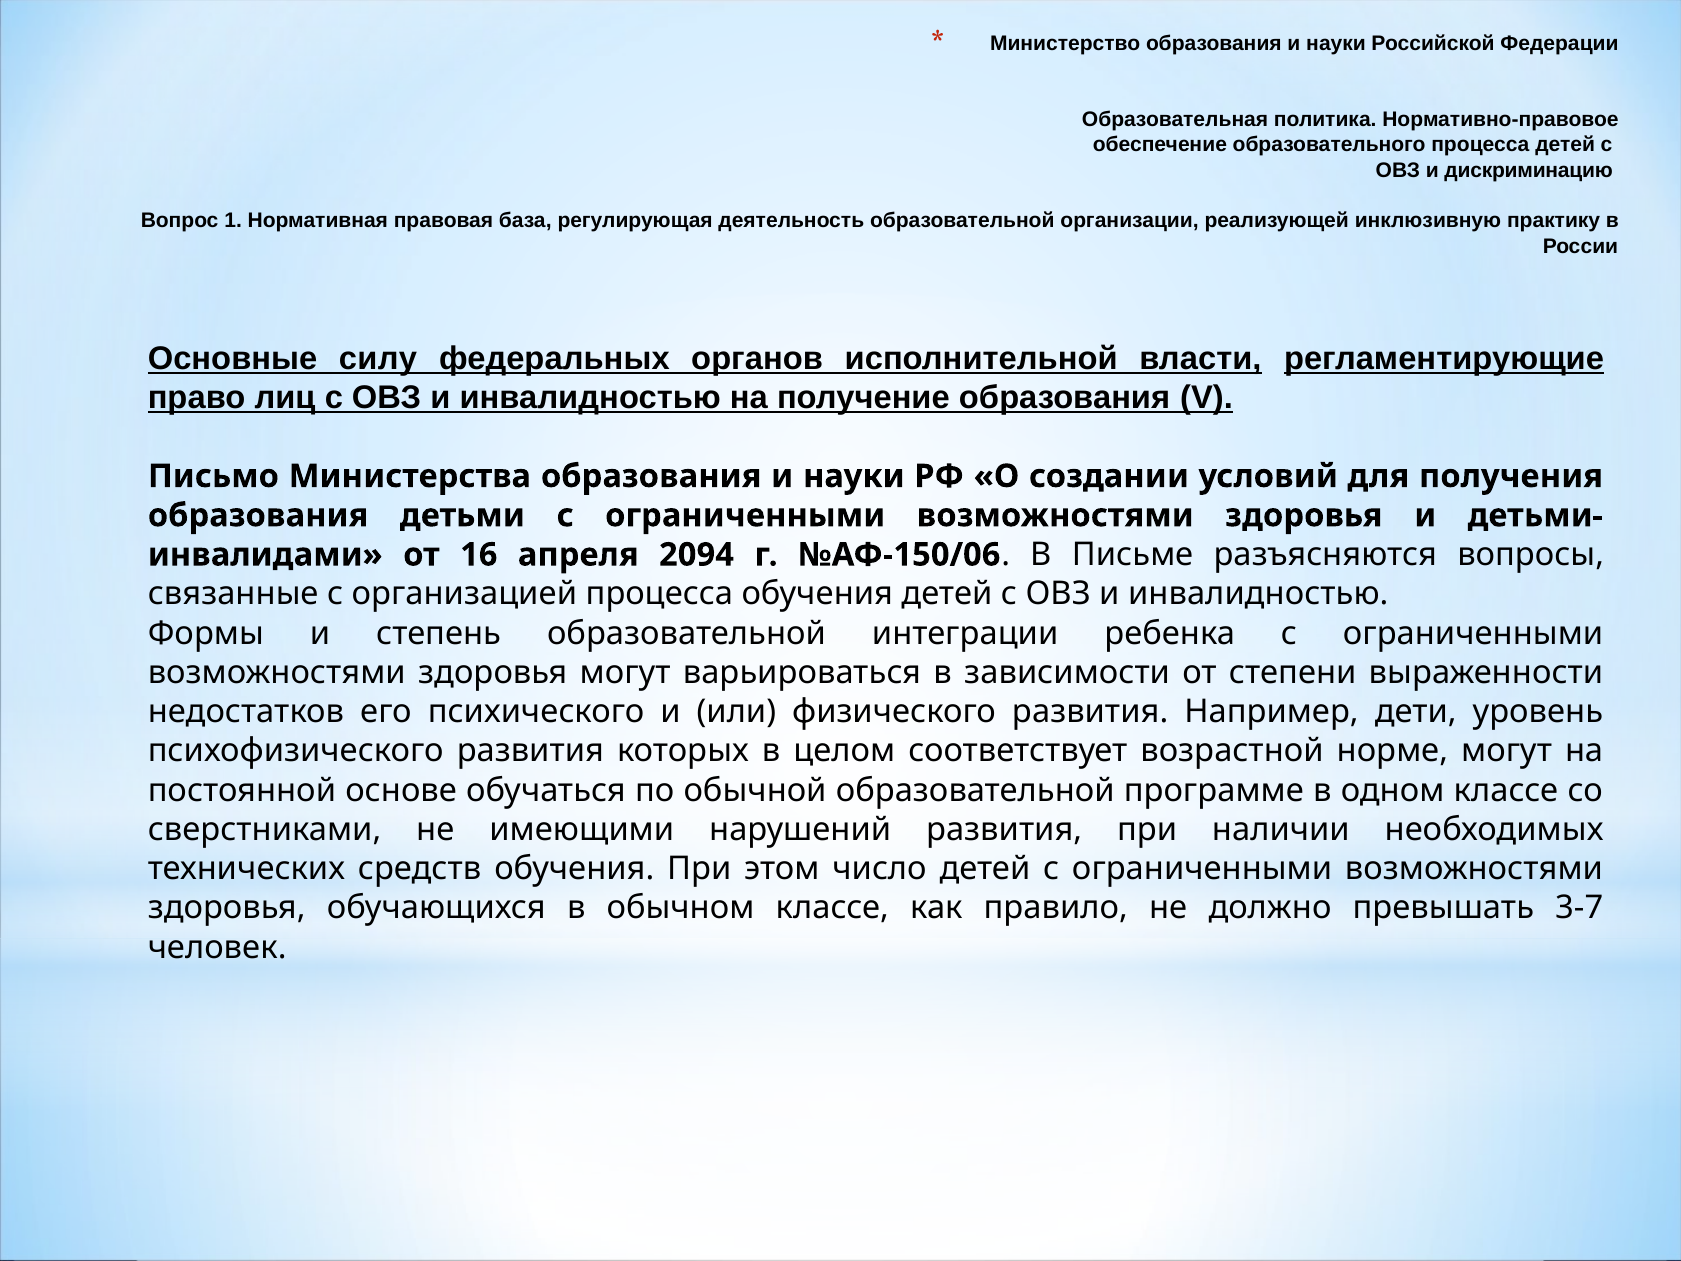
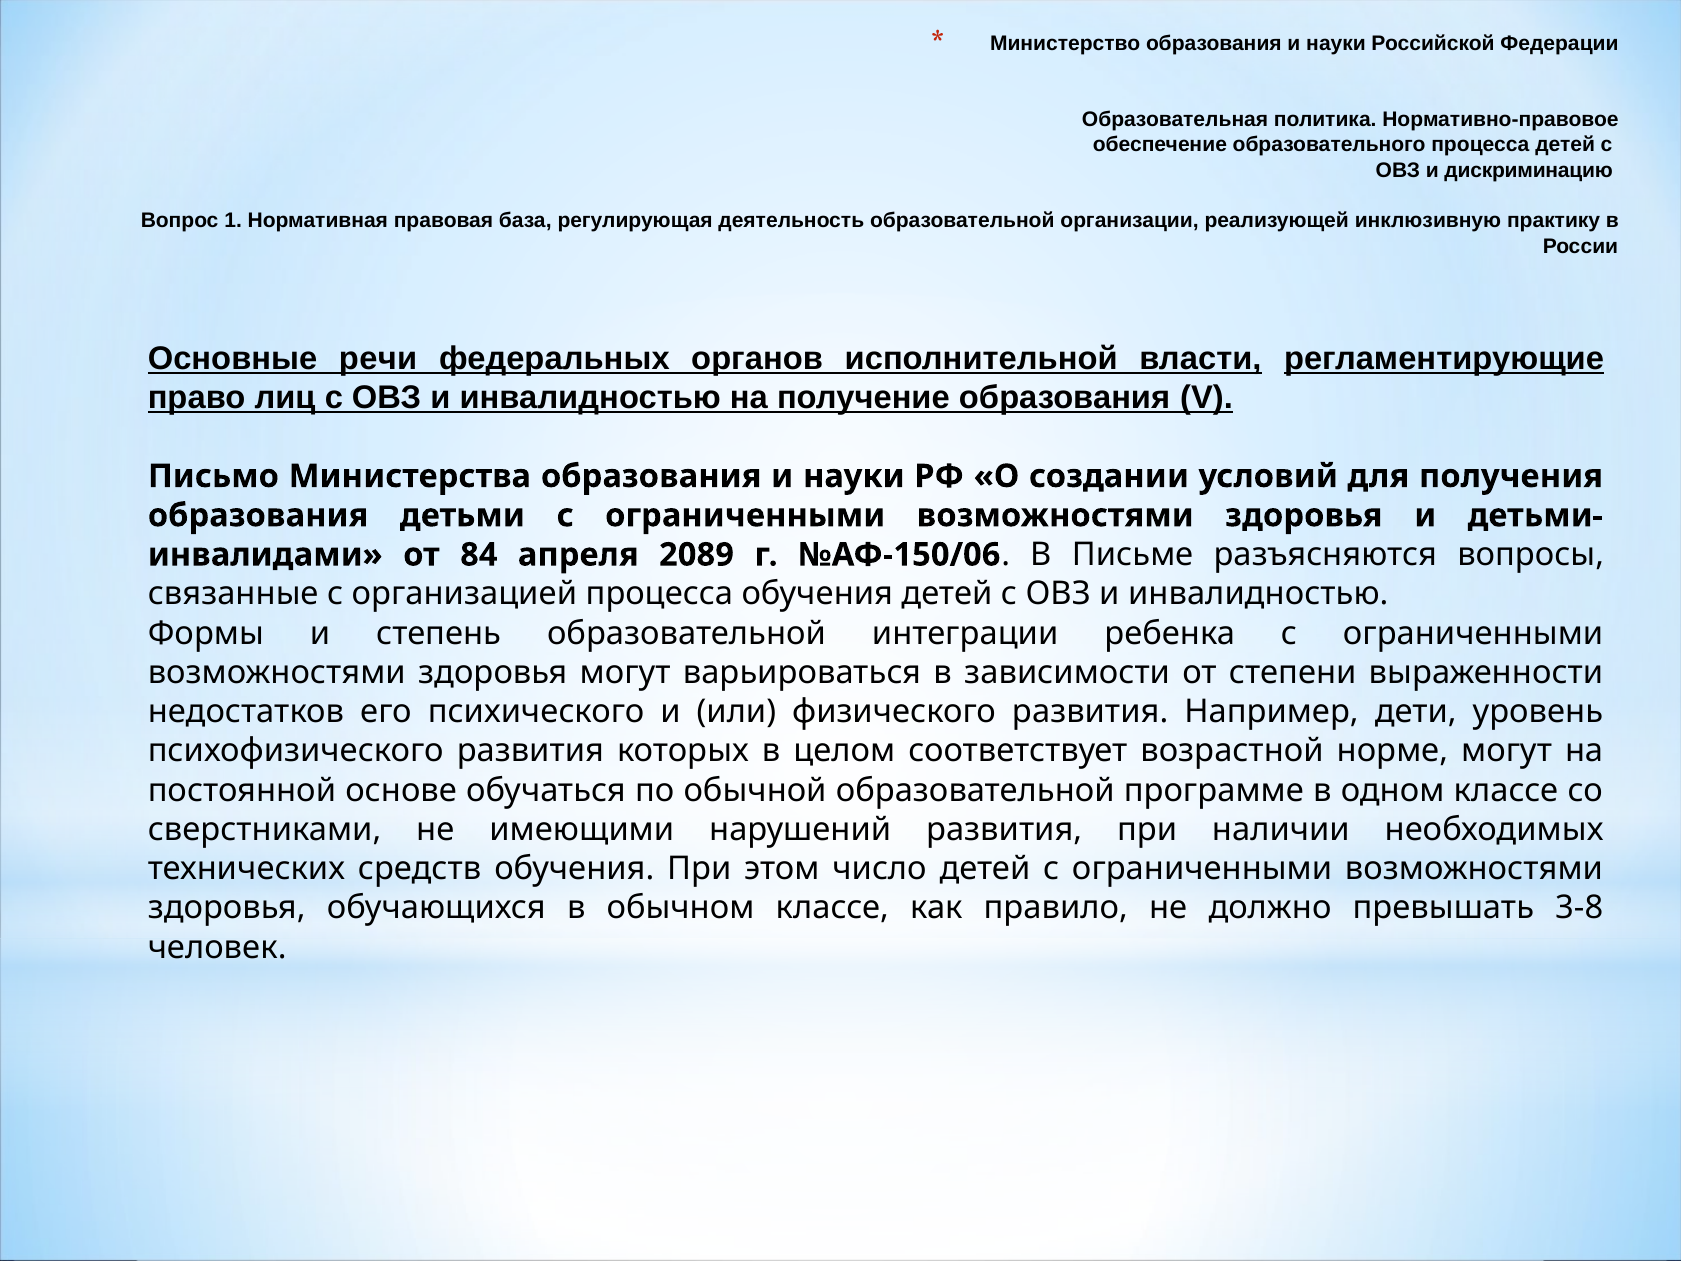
силу: силу -> речи
16: 16 -> 84
2094: 2094 -> 2089
3-7: 3-7 -> 3-8
